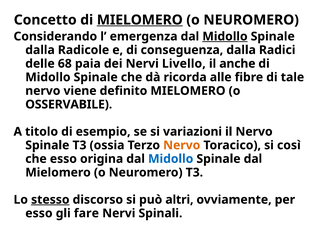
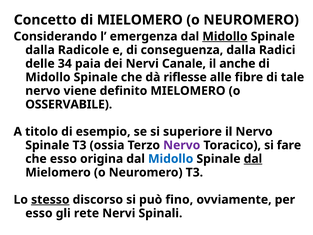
MIELOMERO at (140, 20) underline: present -> none
68: 68 -> 34
Livello: Livello -> Canale
ricorda: ricorda -> riflesse
variazioni: variazioni -> superiore
Nervo at (182, 145) colour: orange -> purple
così: così -> fare
dal at (253, 159) underline: none -> present
altri: altri -> fino
fare: fare -> rete
